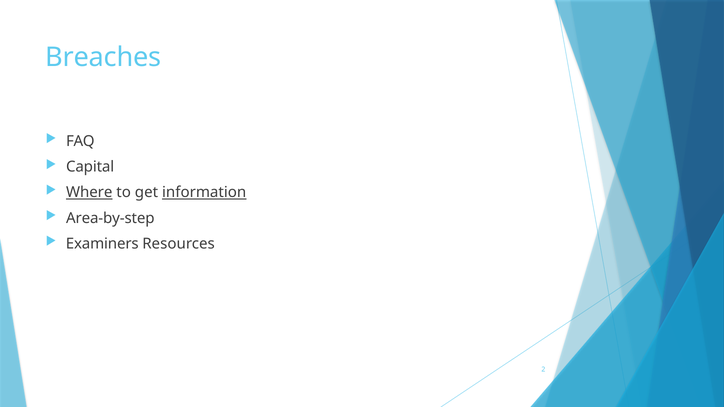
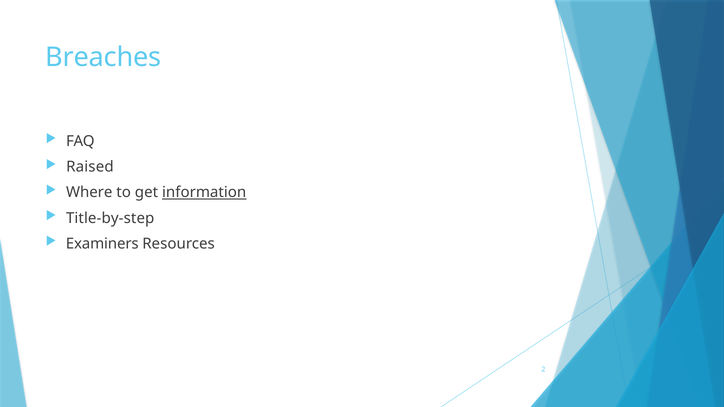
Capital: Capital -> Raised
Where underline: present -> none
Area-by-step: Area-by-step -> Title-by-step
